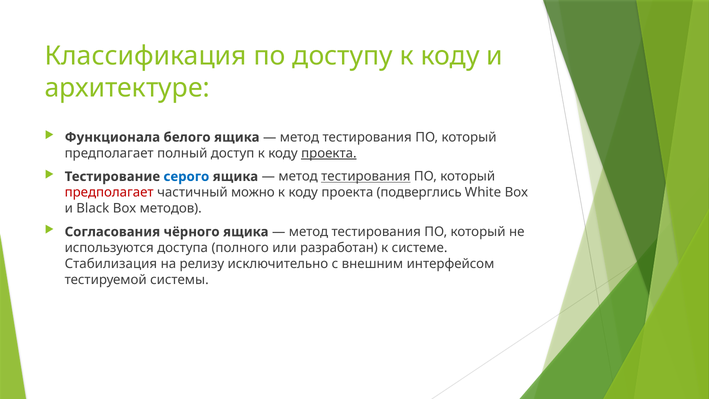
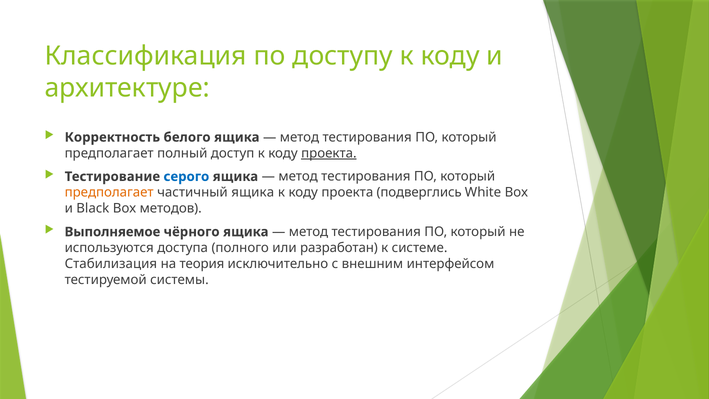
Функционала: Функционала -> Корректность
тестирования at (366, 177) underline: present -> none
предполагает at (109, 192) colour: red -> orange
частичный можно: можно -> ящика
Согласования: Согласования -> Выполняемое
релизу: релизу -> теория
